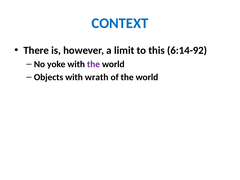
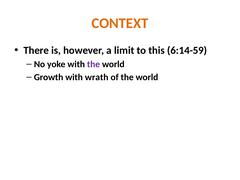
CONTEXT colour: blue -> orange
6:14-92: 6:14-92 -> 6:14-59
Objects: Objects -> Growth
